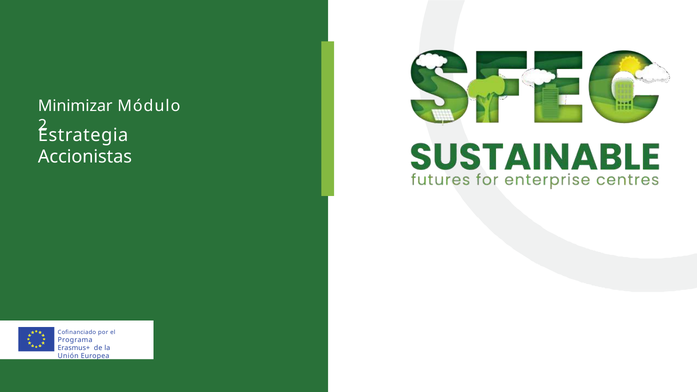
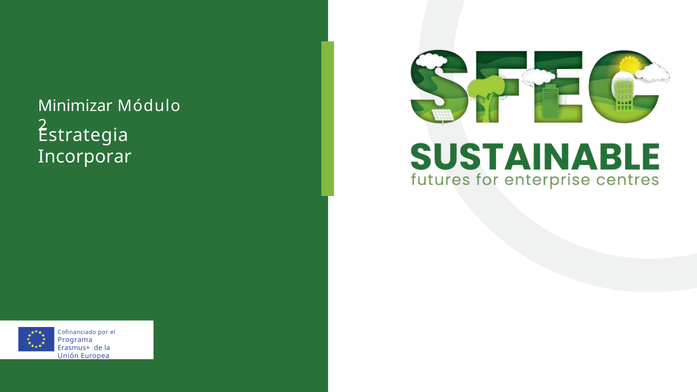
Accionistas: Accionistas -> Incorporar
